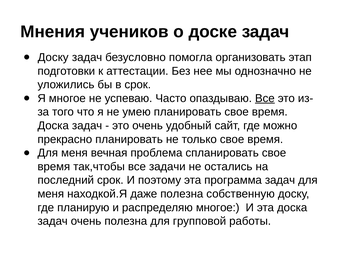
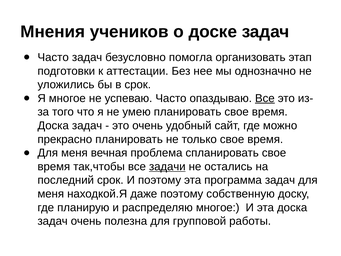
Доску at (53, 57): Доску -> Часто
задачи underline: none -> present
даже полезна: полезна -> поэтому
